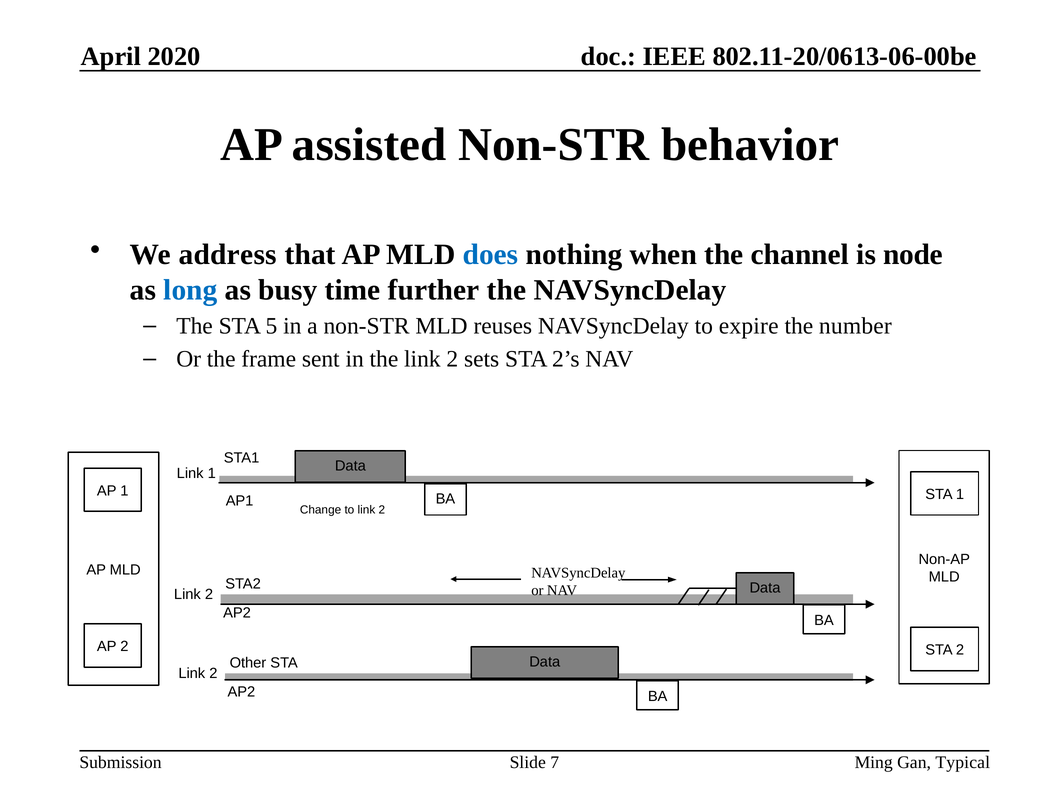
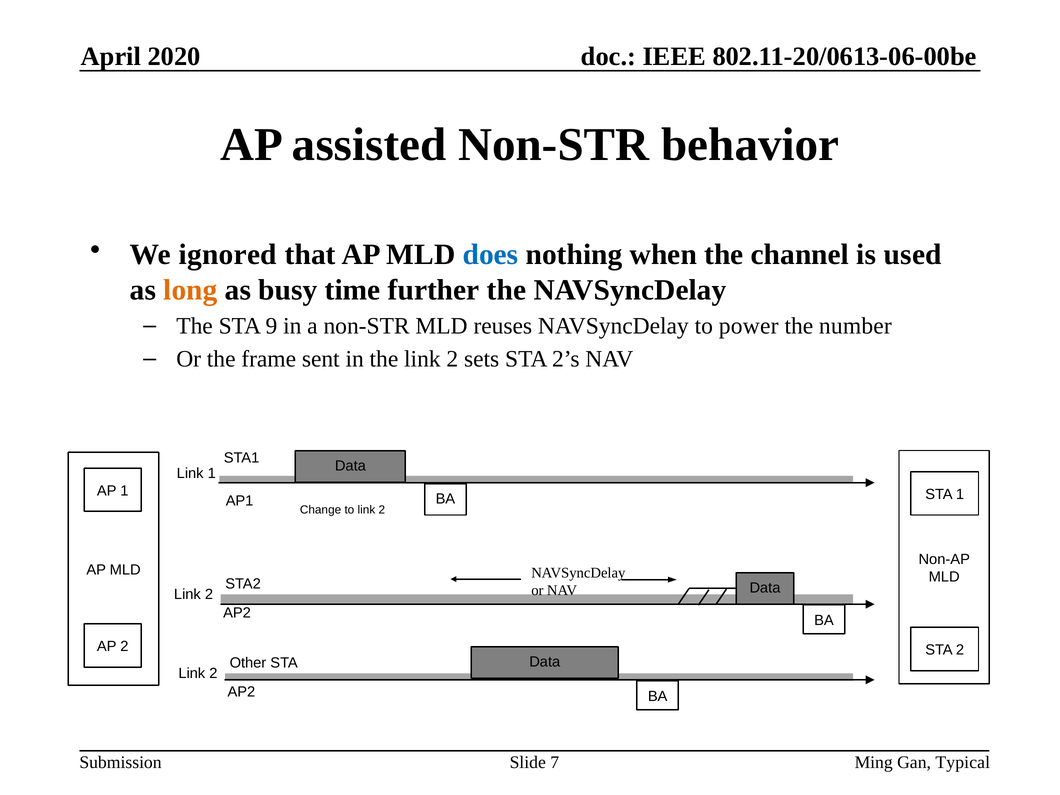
address: address -> ignored
node: node -> used
long colour: blue -> orange
5: 5 -> 9
expire: expire -> power
